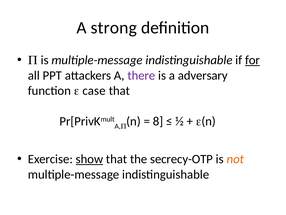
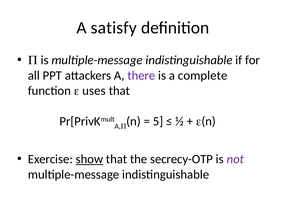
strong: strong -> satisfy
for underline: present -> none
adversary: adversary -> complete
case: case -> uses
8: 8 -> 5
not colour: orange -> purple
